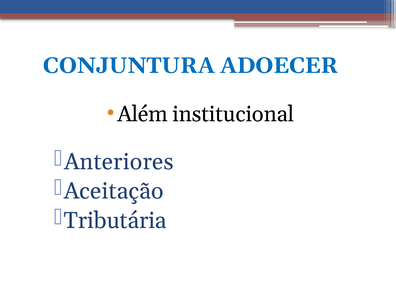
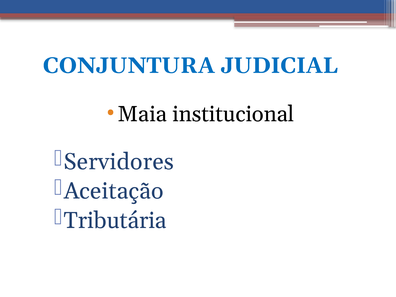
ADOECER: ADOECER -> JUDICIAL
Além: Além -> Maia
Anteriores: Anteriores -> Servidores
